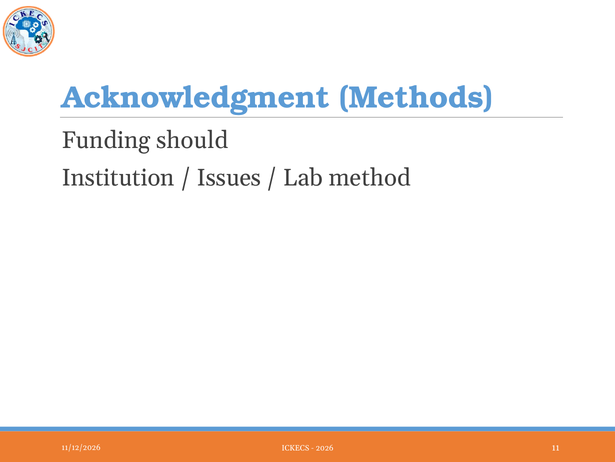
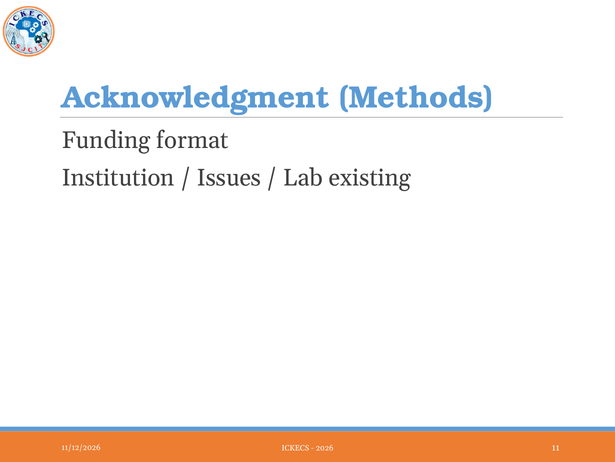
should: should -> format
method: method -> existing
